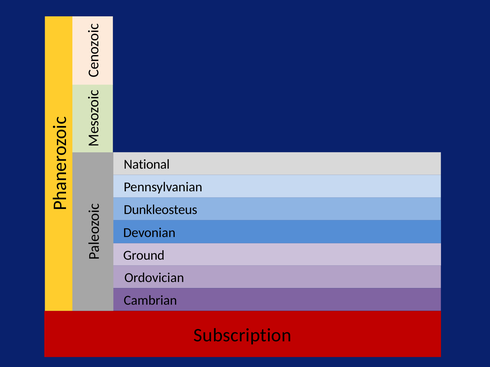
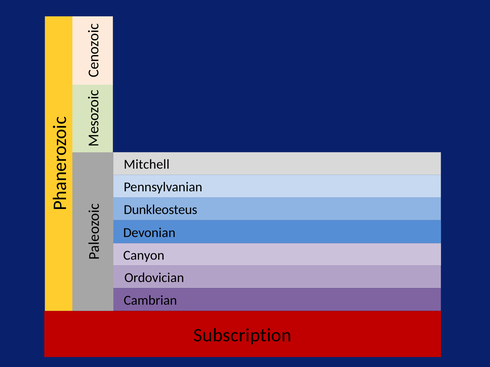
National: National -> Mitchell
Ground: Ground -> Canyon
